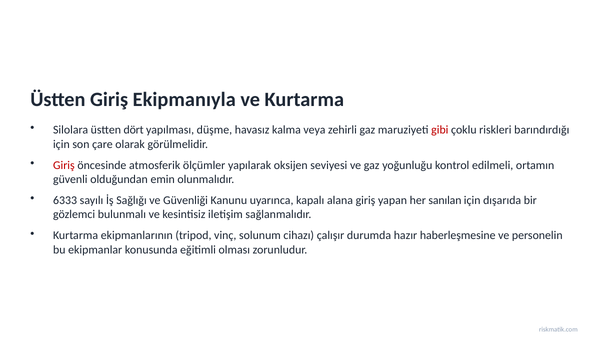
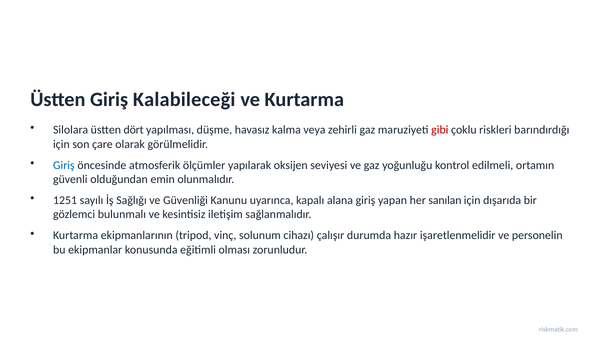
Ekipmanıyla: Ekipmanıyla -> Kalabileceği
Giriş at (64, 165) colour: red -> blue
6333: 6333 -> 1251
haberleşmesine: haberleşmesine -> işaretlenmelidir
